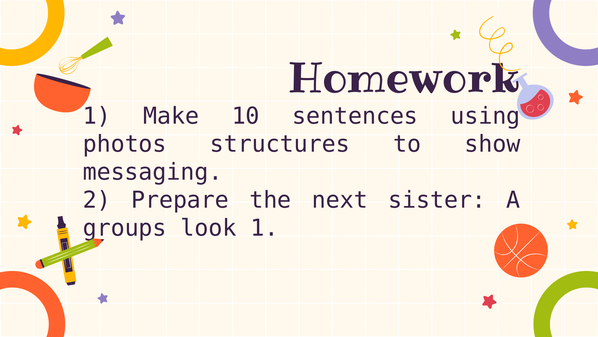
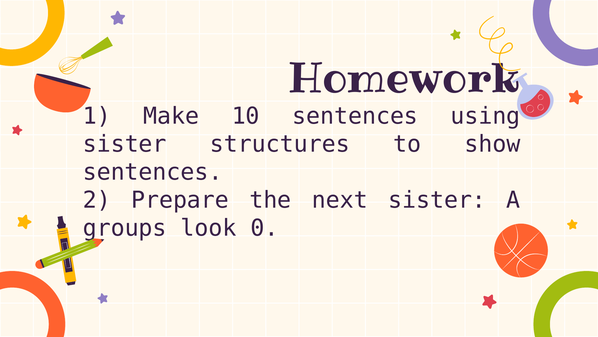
photos at (125, 144): photos -> sister
messaging at (153, 172): messaging -> sentences
look 1: 1 -> 0
